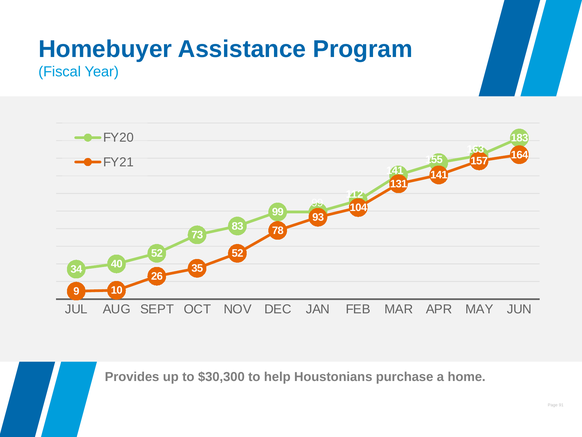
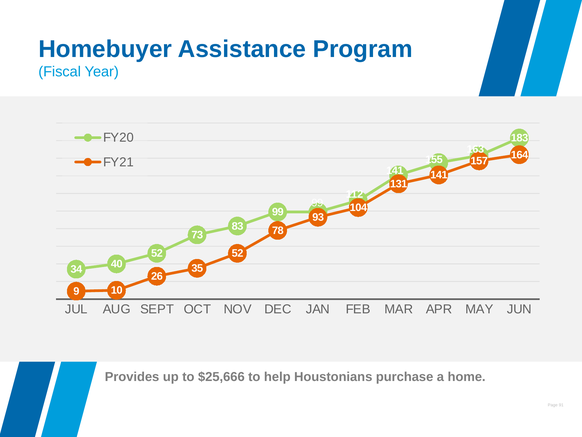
$30,300: $30,300 -> $25,666
